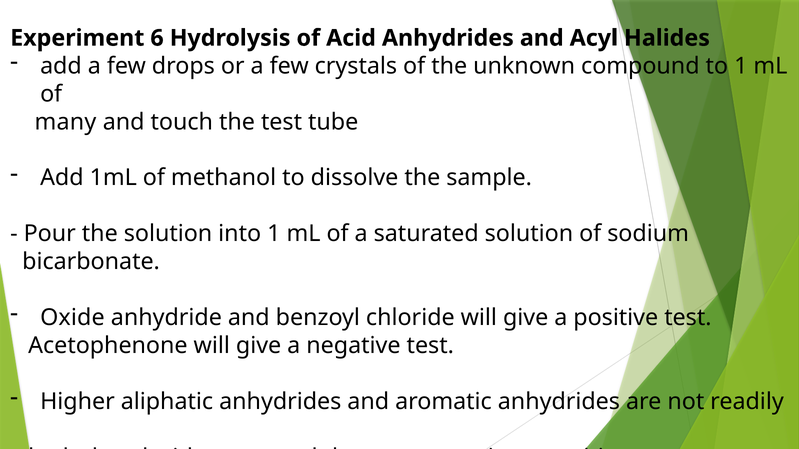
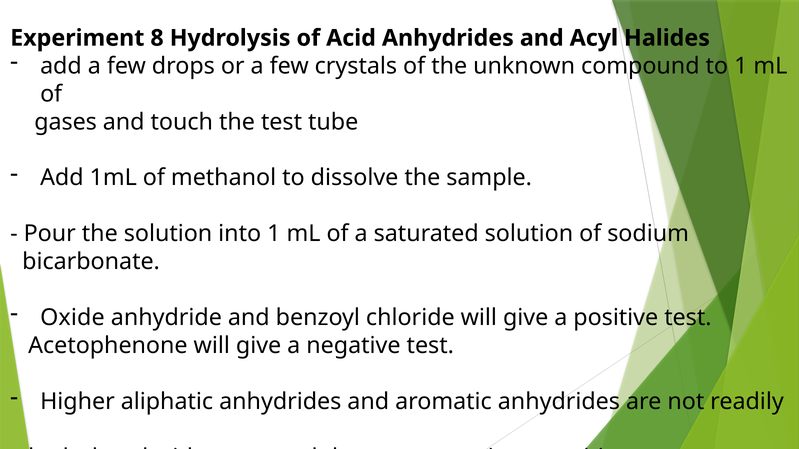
6: 6 -> 8
many: many -> gases
